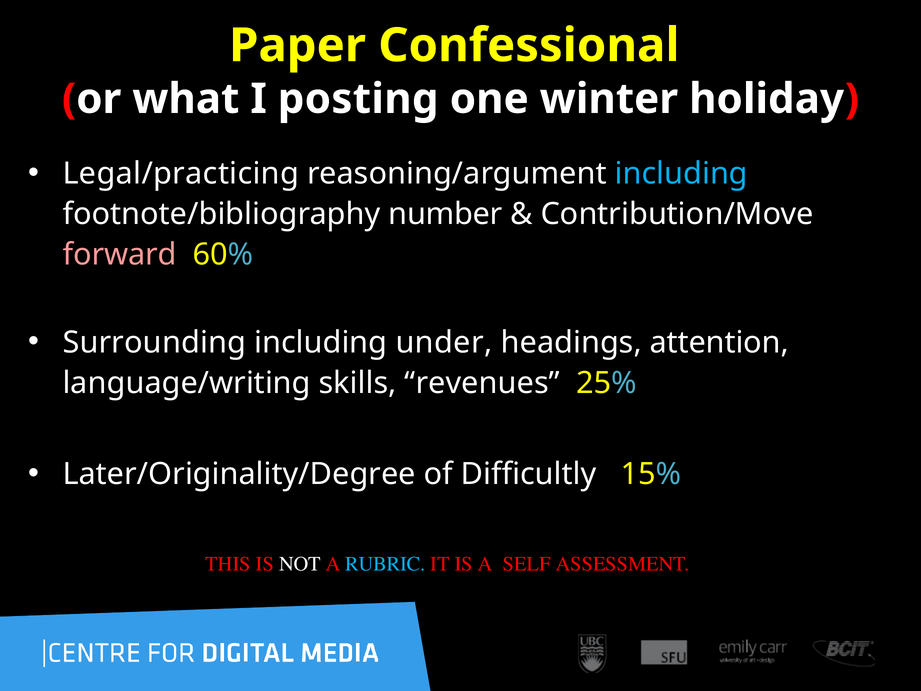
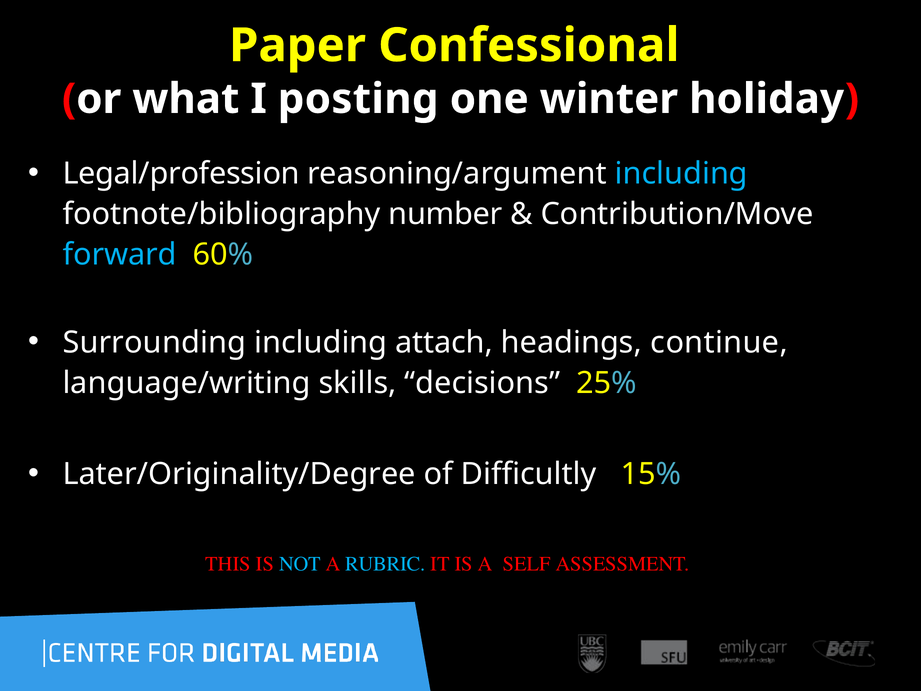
Legal/practicing: Legal/practicing -> Legal/profession
forward colour: pink -> light blue
under: under -> attach
attention: attention -> continue
revenues: revenues -> decisions
NOT colour: white -> light blue
